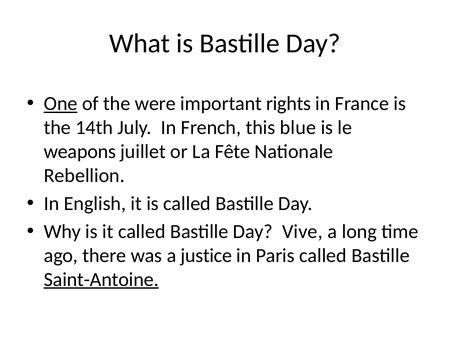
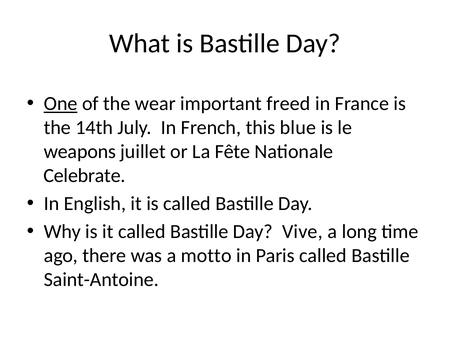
were: were -> wear
rights: rights -> freed
Rebellion: Rebellion -> Celebrate
justice: justice -> motto
Saint-Antoine underline: present -> none
